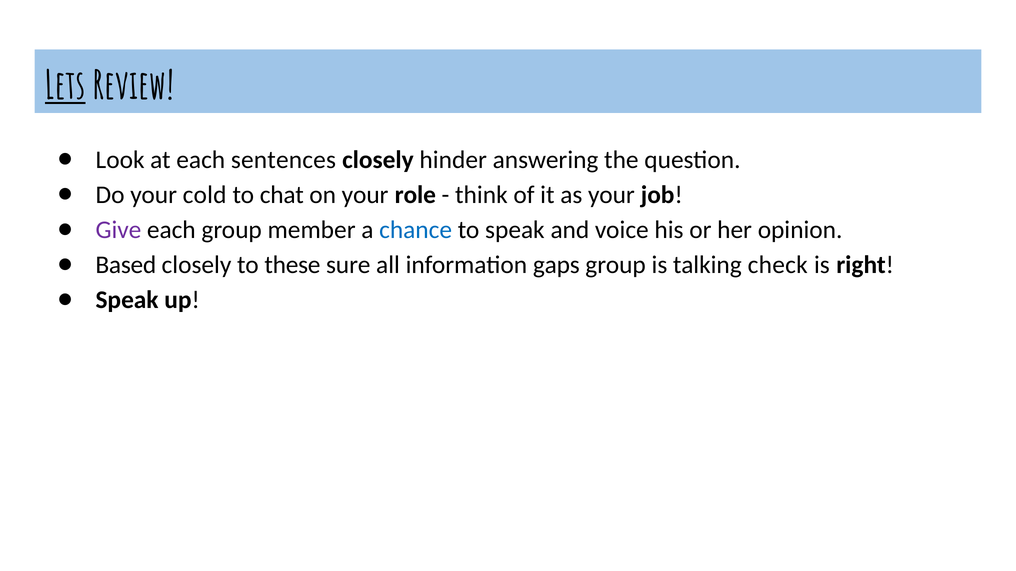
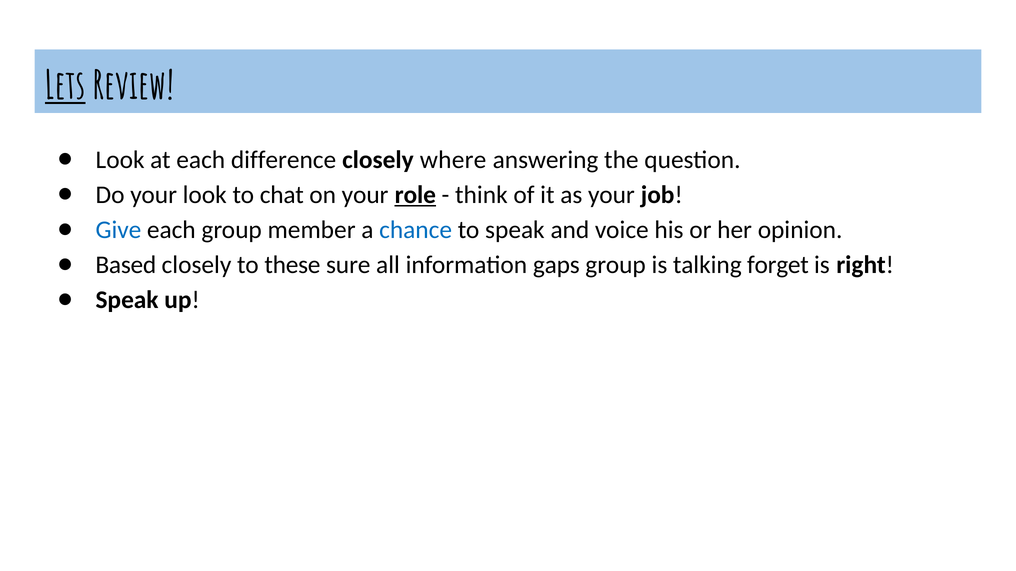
sentences: sentences -> difference
hinder: hinder -> where
your cold: cold -> look
role underline: none -> present
Give colour: purple -> blue
check: check -> forget
